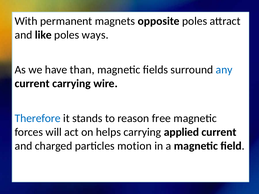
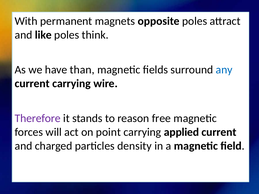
ways: ways -> think
Therefore colour: blue -> purple
helps: helps -> point
motion: motion -> density
